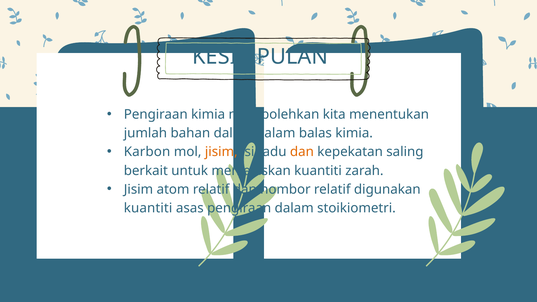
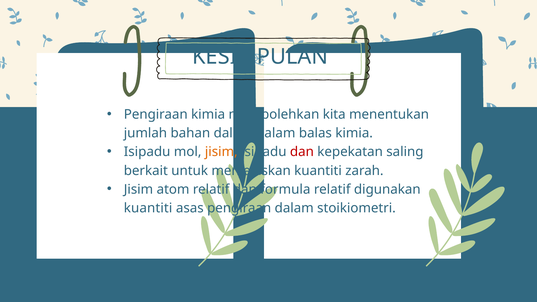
Karbon at (147, 152): Karbon -> Isipadu
dan at (302, 152) colour: orange -> red
nombor: nombor -> formula
